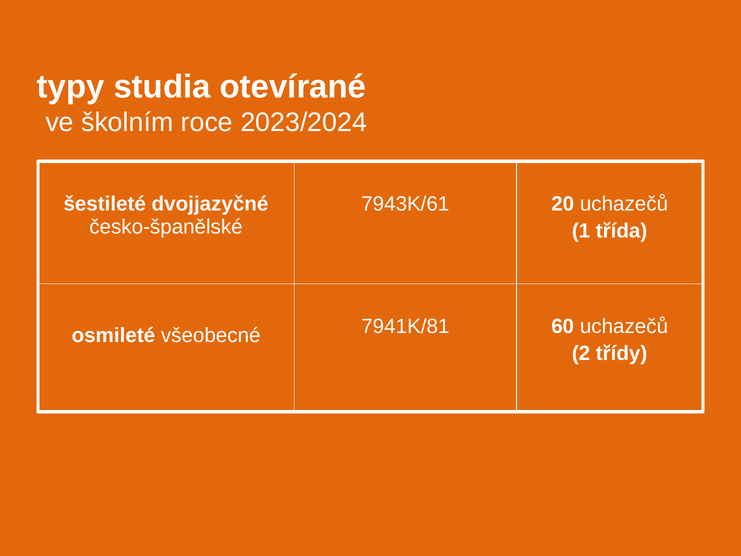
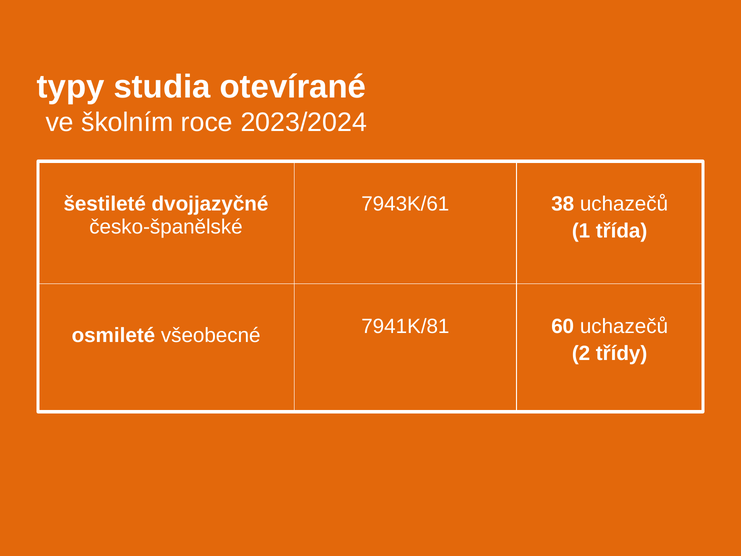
20: 20 -> 38
